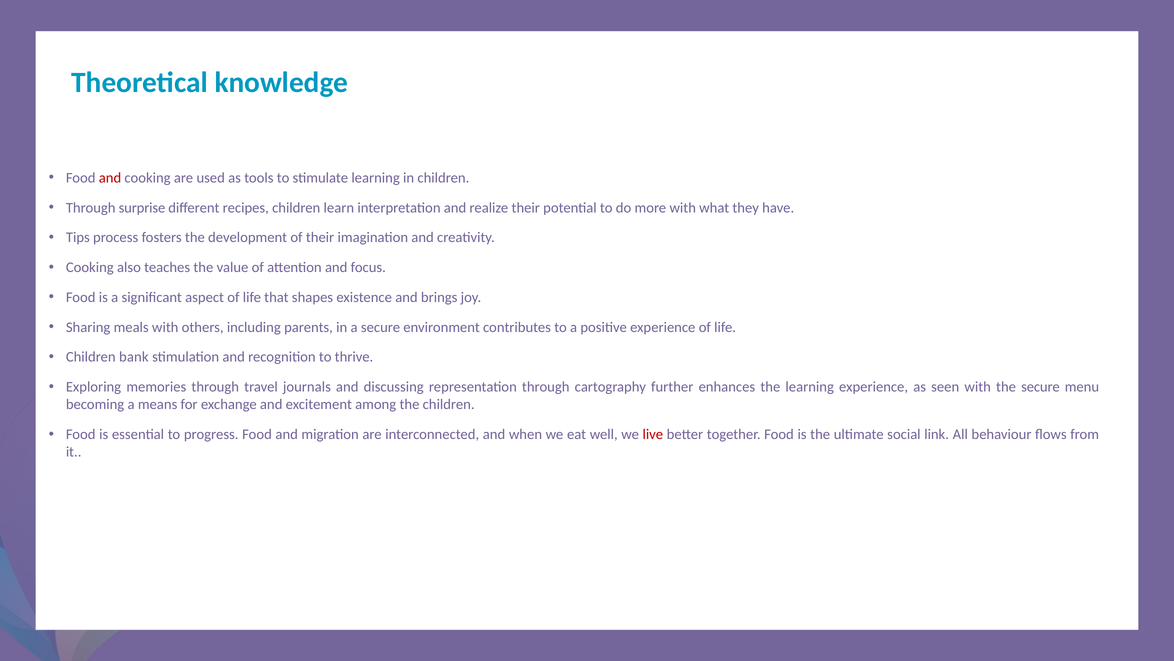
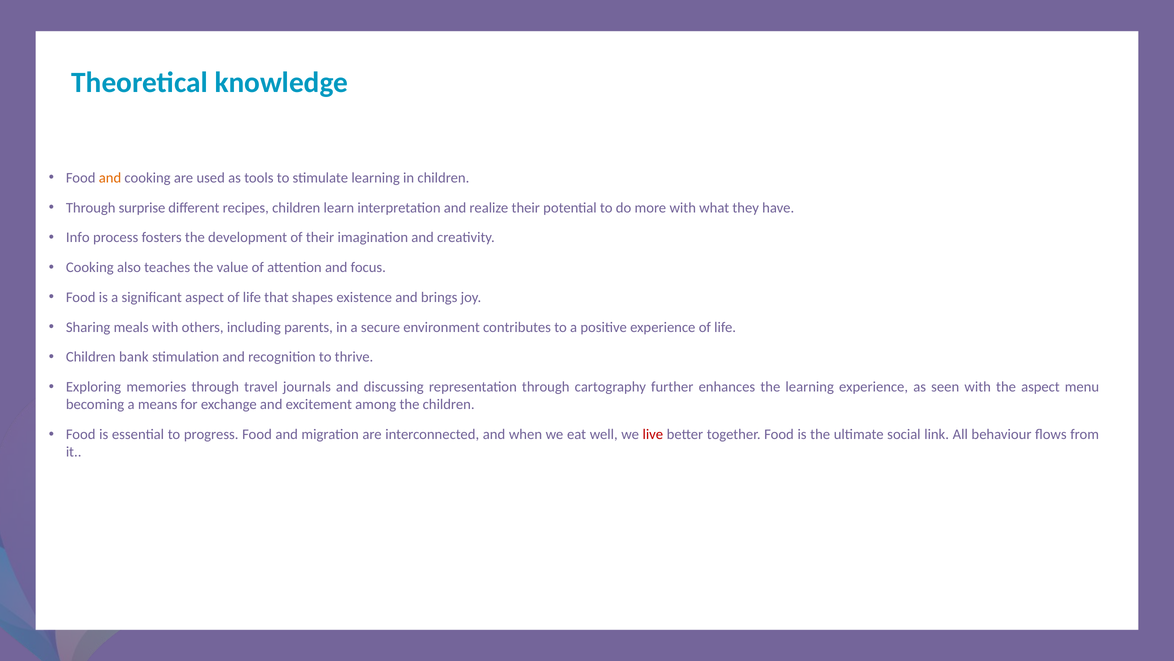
and at (110, 178) colour: red -> orange
Tips: Tips -> Info
the secure: secure -> aspect
